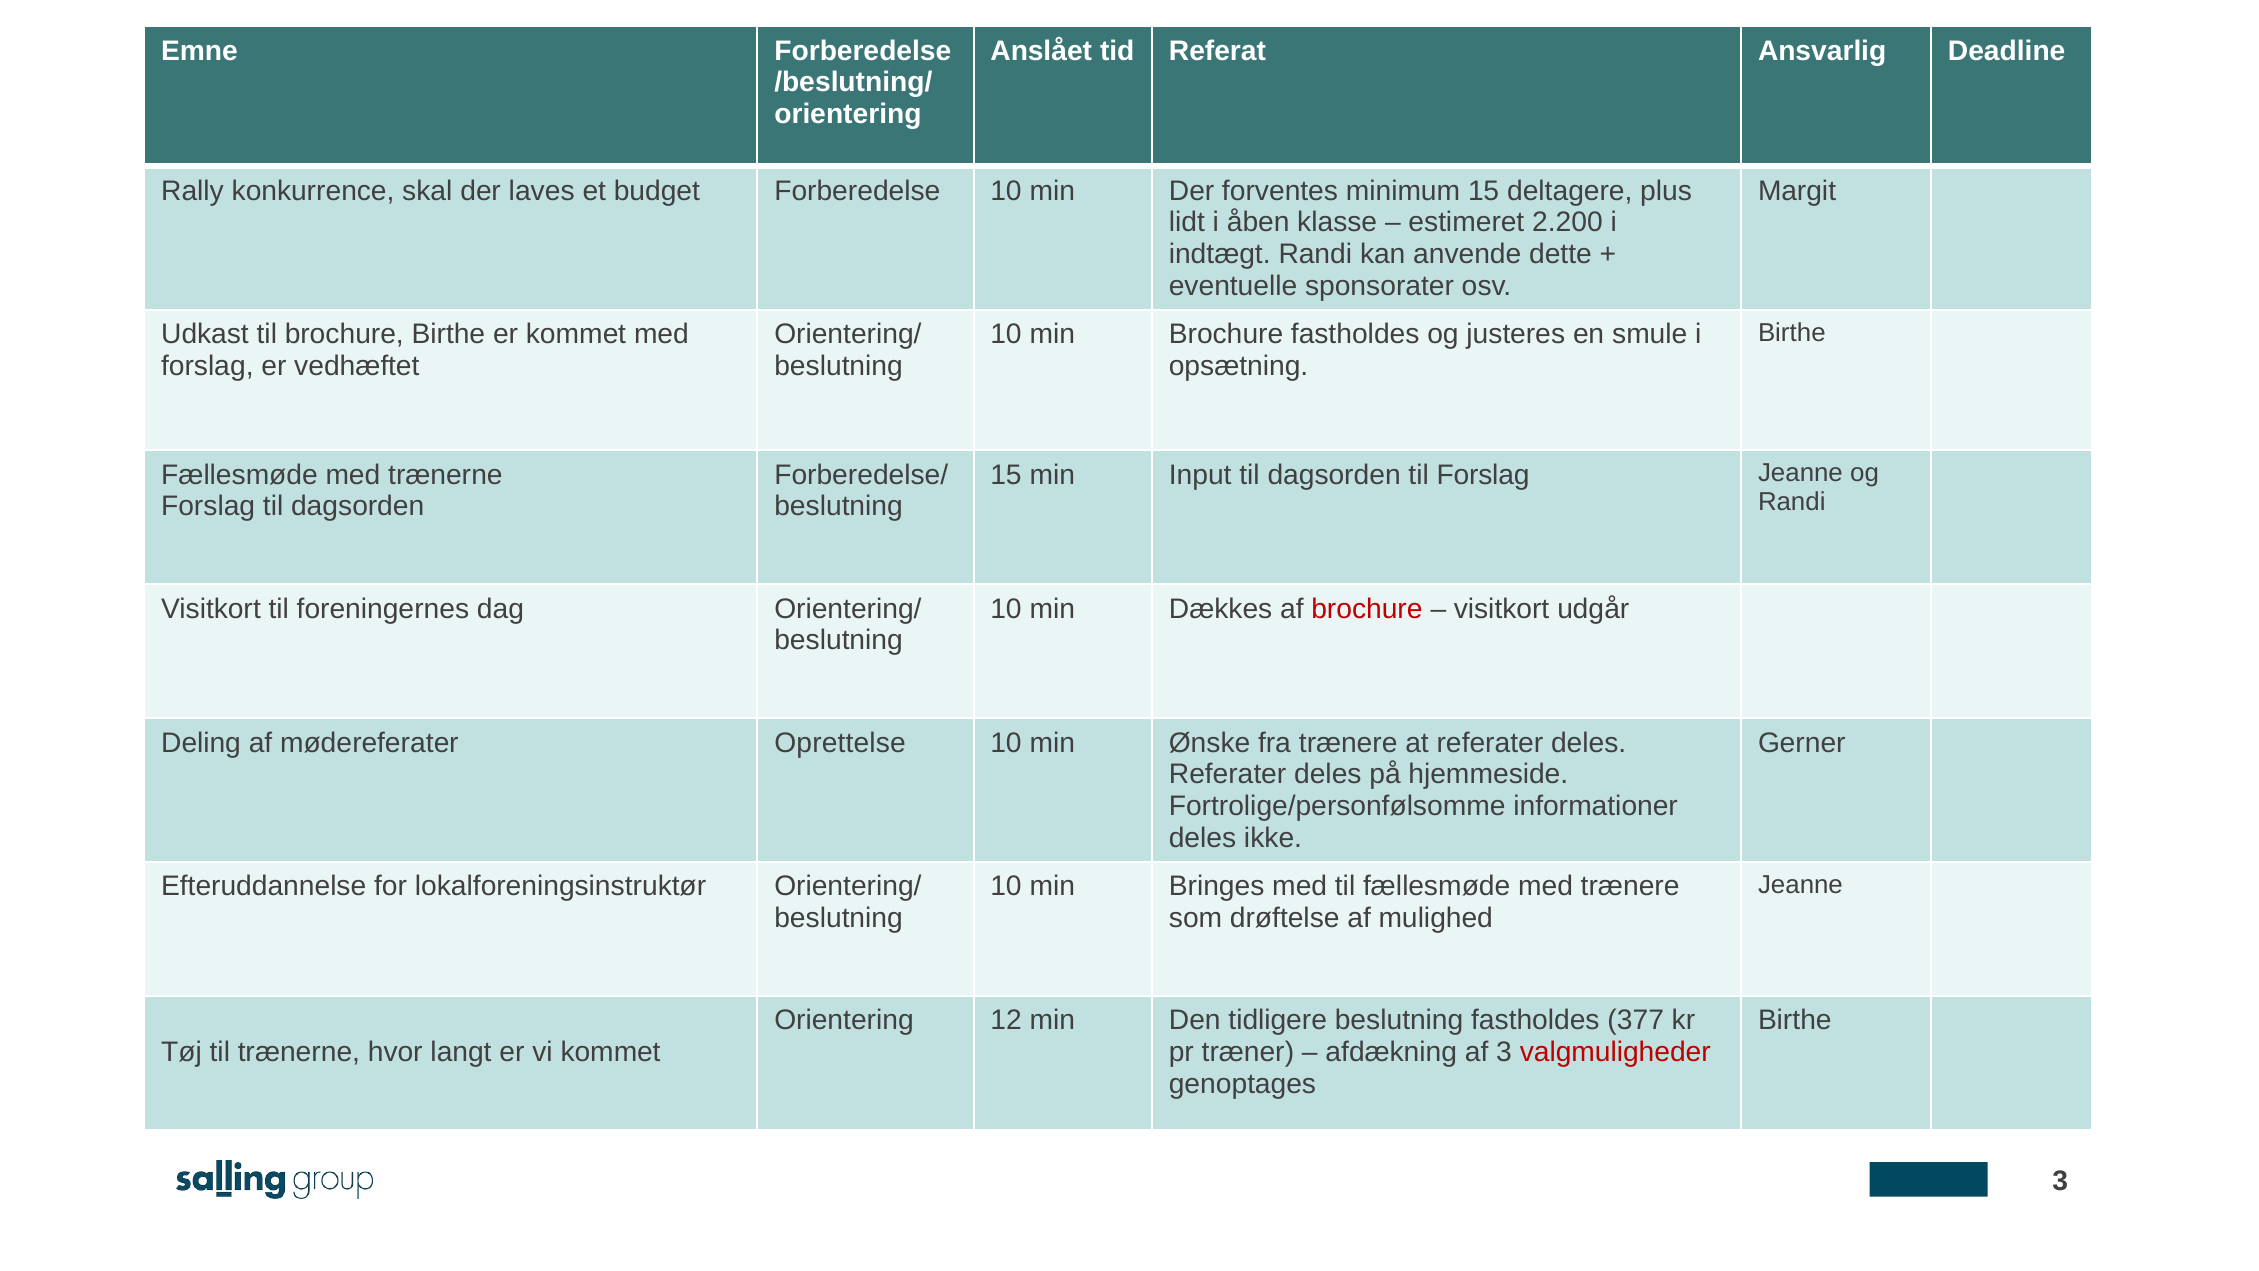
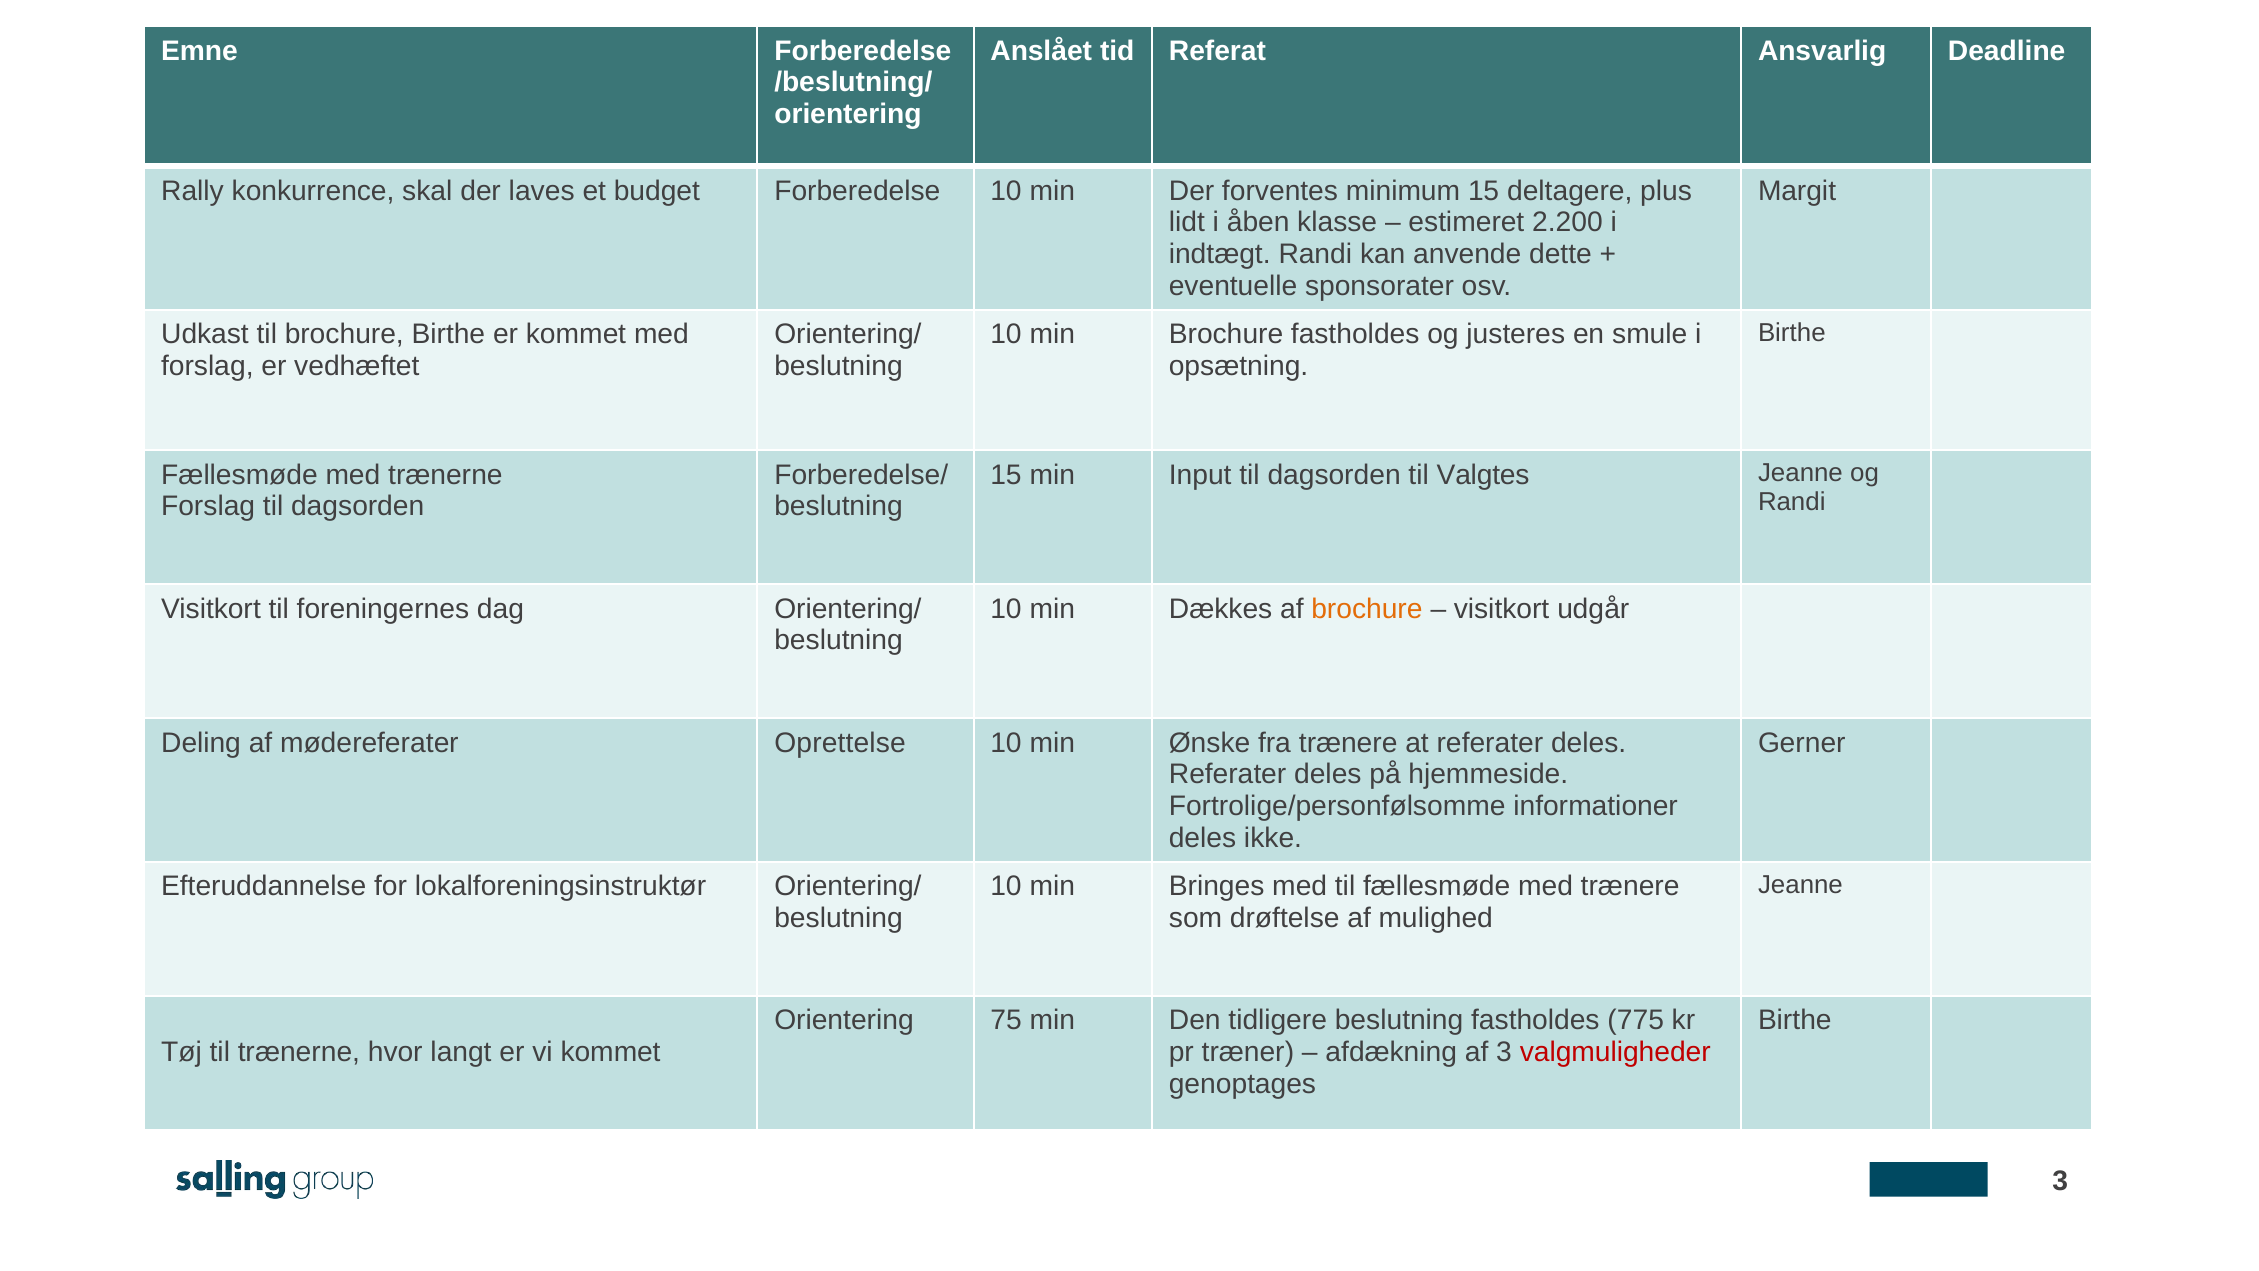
til Forslag: Forslag -> Valgtes
brochure at (1367, 609) colour: red -> orange
12: 12 -> 75
377: 377 -> 775
